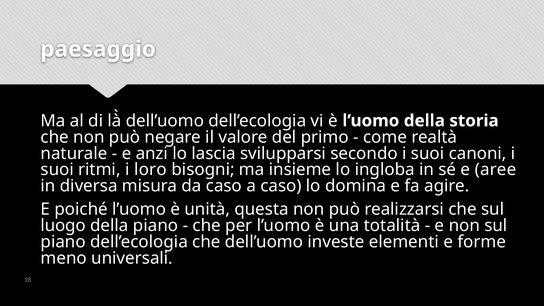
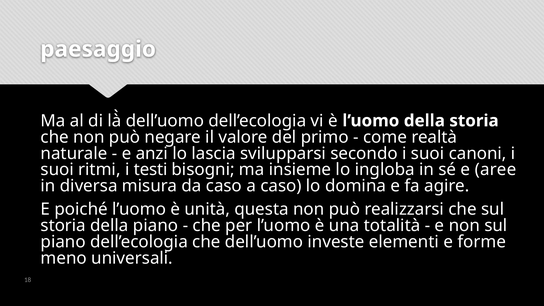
loro: loro -> testi
luogo at (63, 225): luogo -> storia
